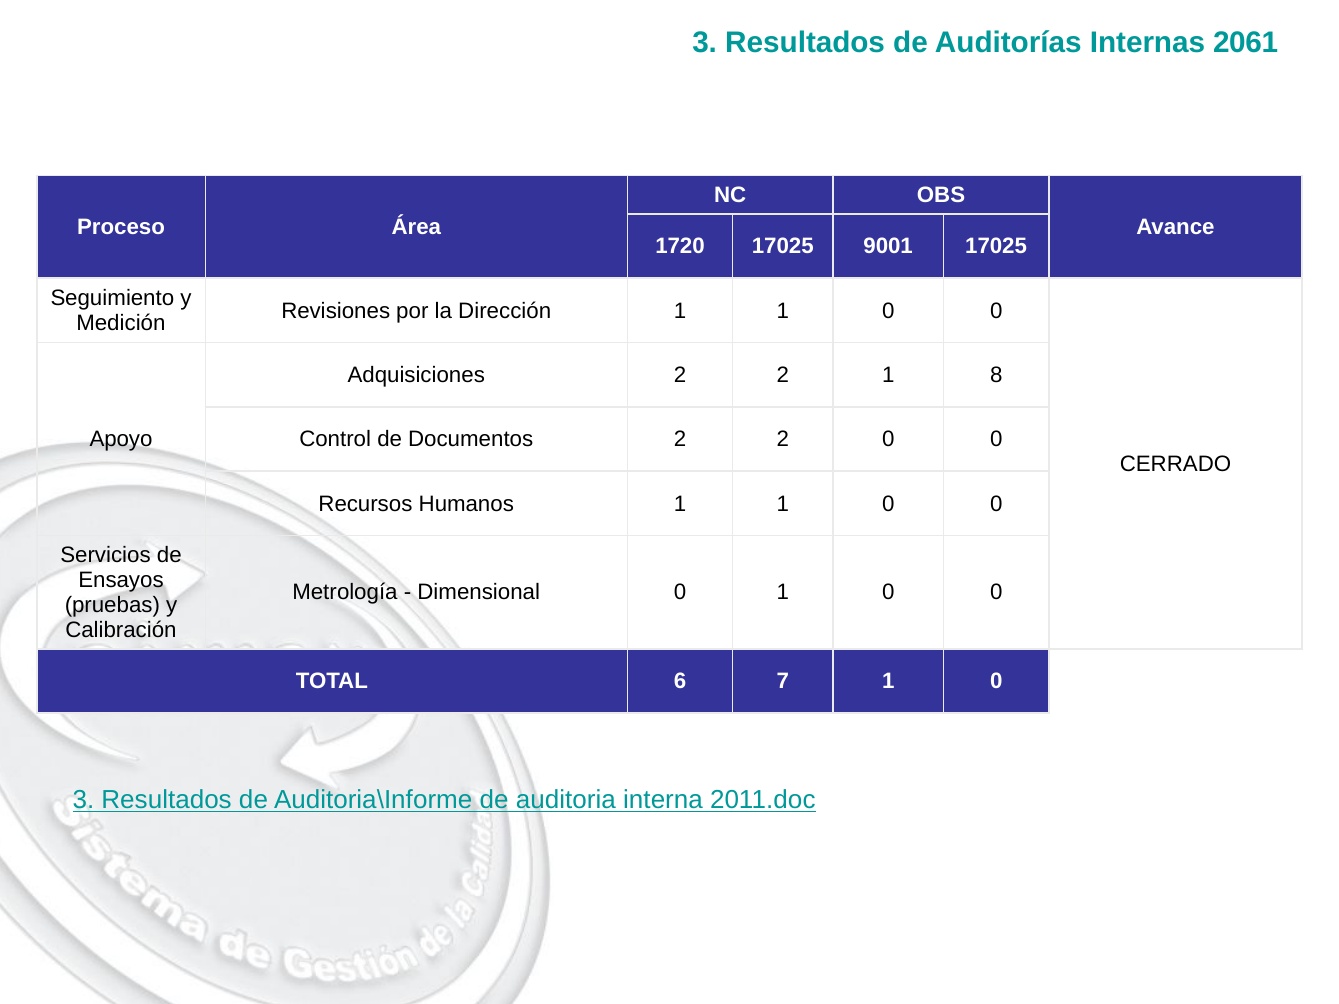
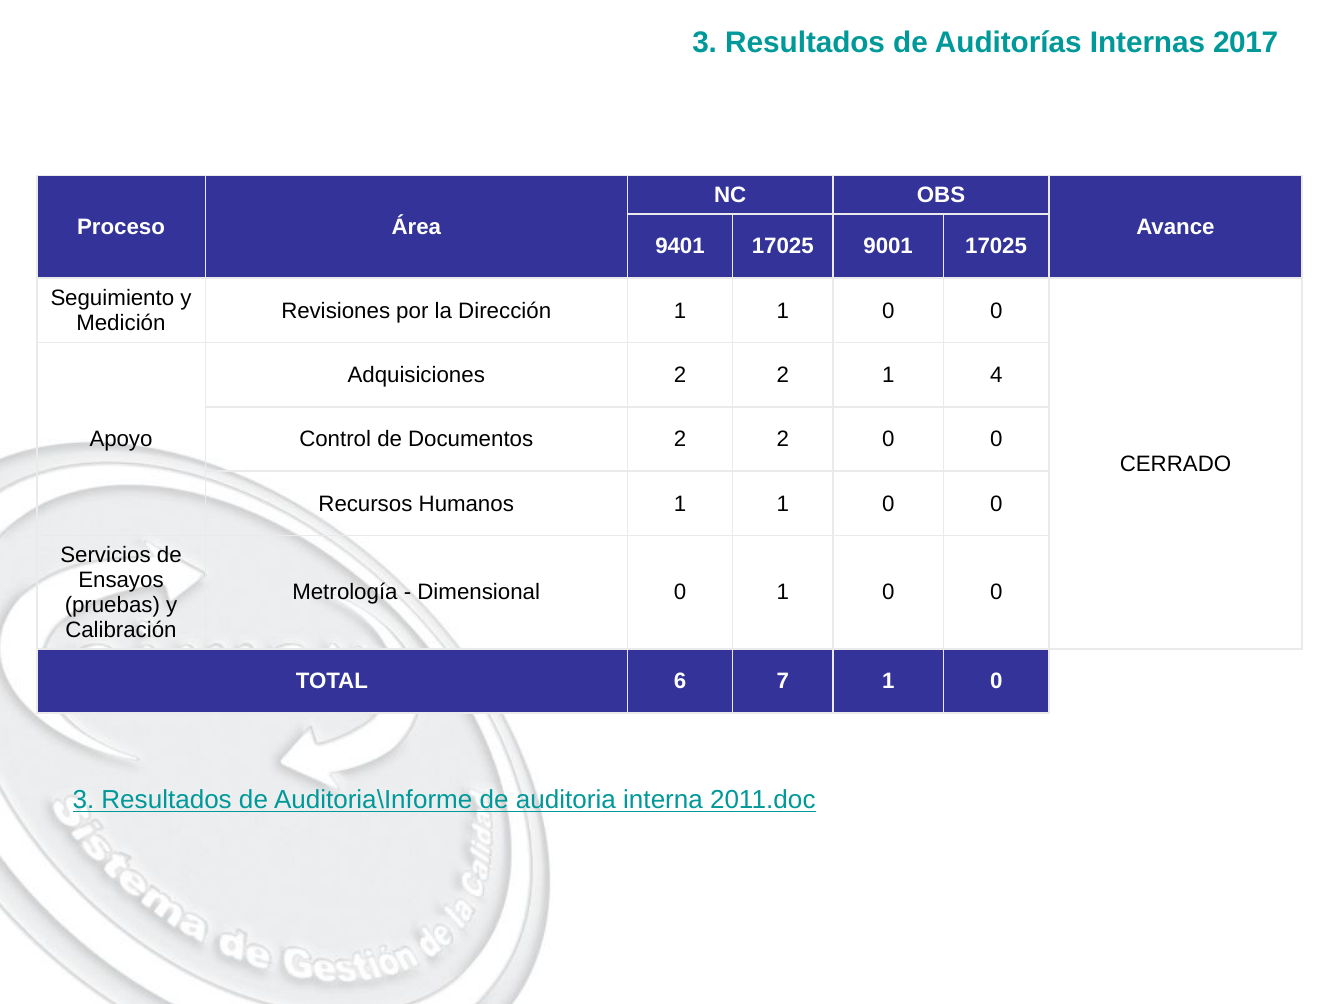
2061: 2061 -> 2017
1720: 1720 -> 9401
8: 8 -> 4
